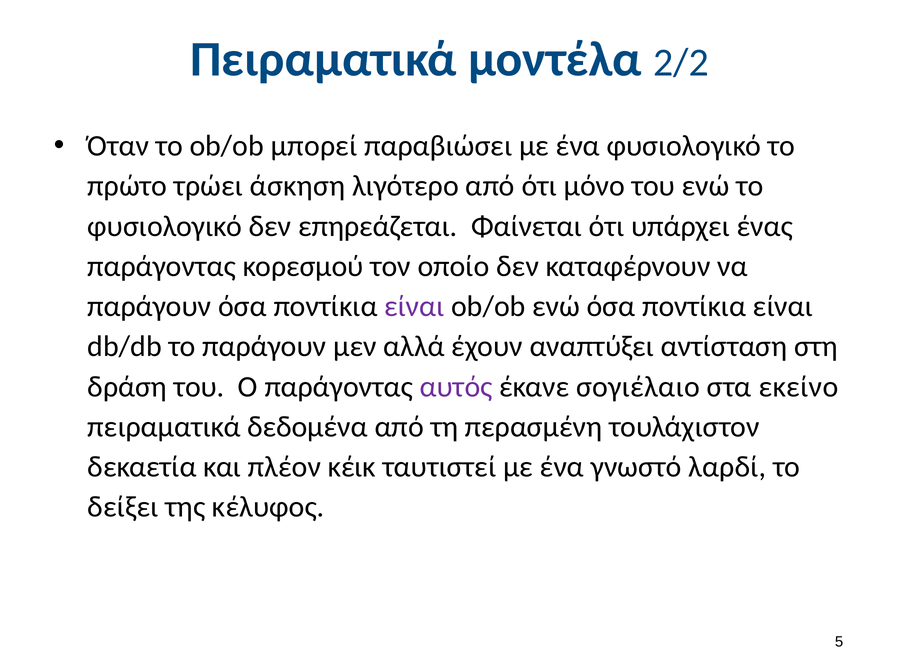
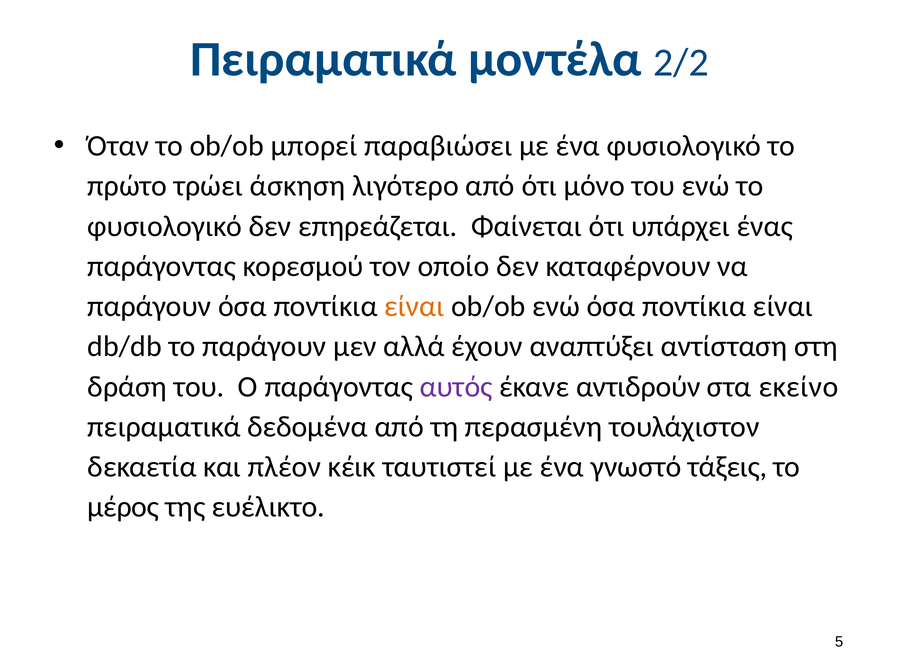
είναι at (414, 307) colour: purple -> orange
σογιέλαιο: σογιέλαιο -> αντιδρούν
λαρδί: λαρδί -> τάξεις
δείξει: δείξει -> μέρος
κέλυφος: κέλυφος -> ευέλικτο
